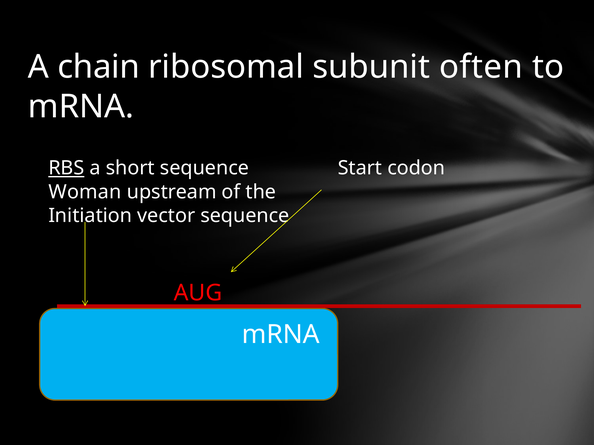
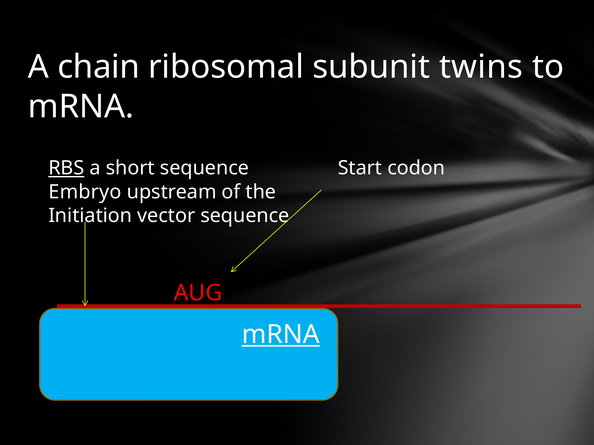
often: often -> twins
Woman: Woman -> Embryo
mRNA at (281, 335) underline: none -> present
